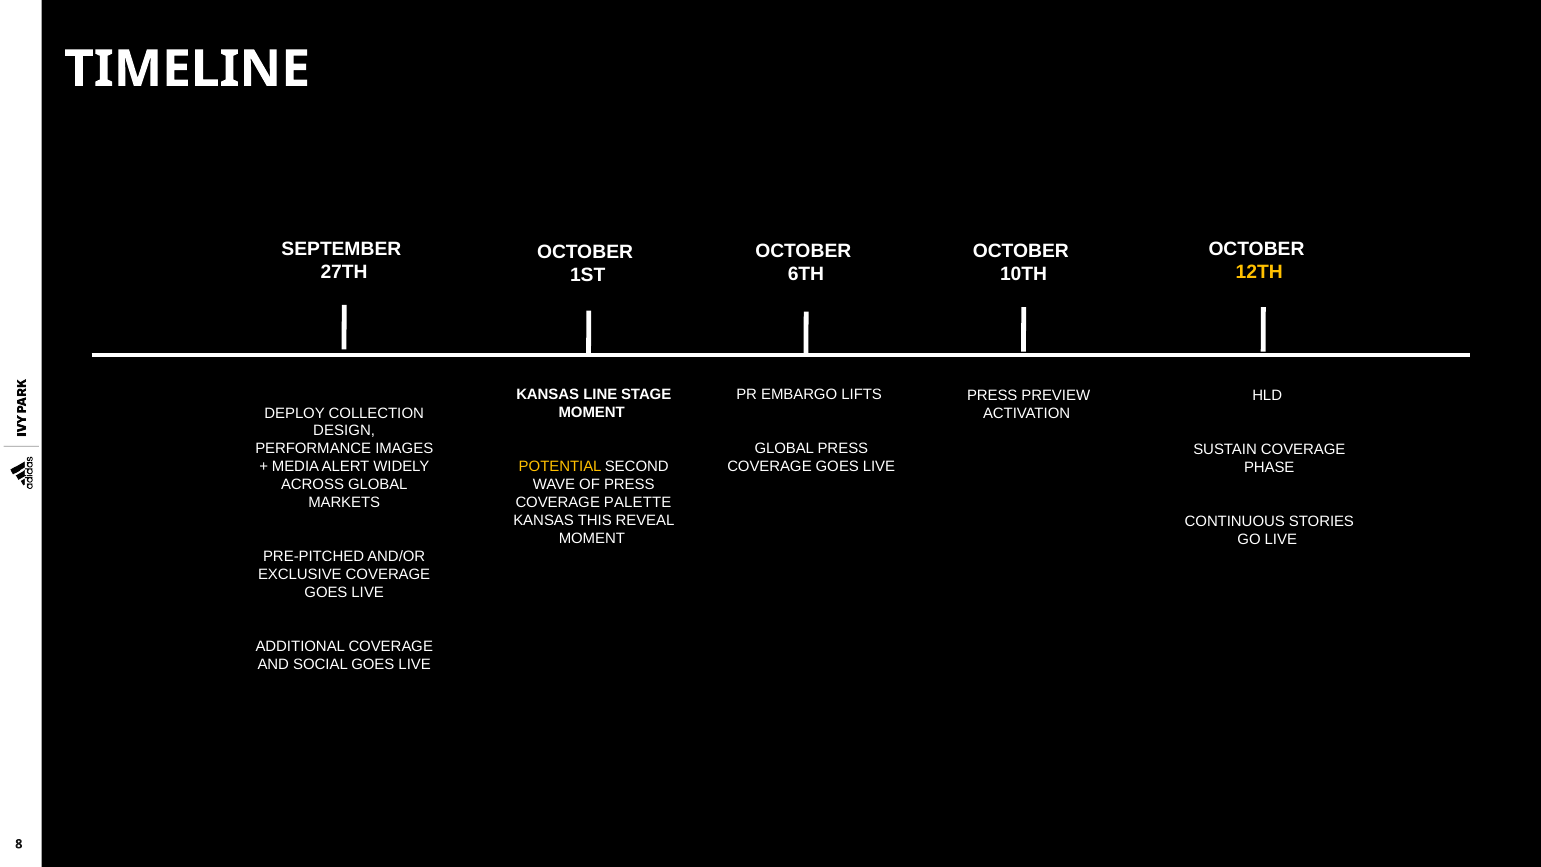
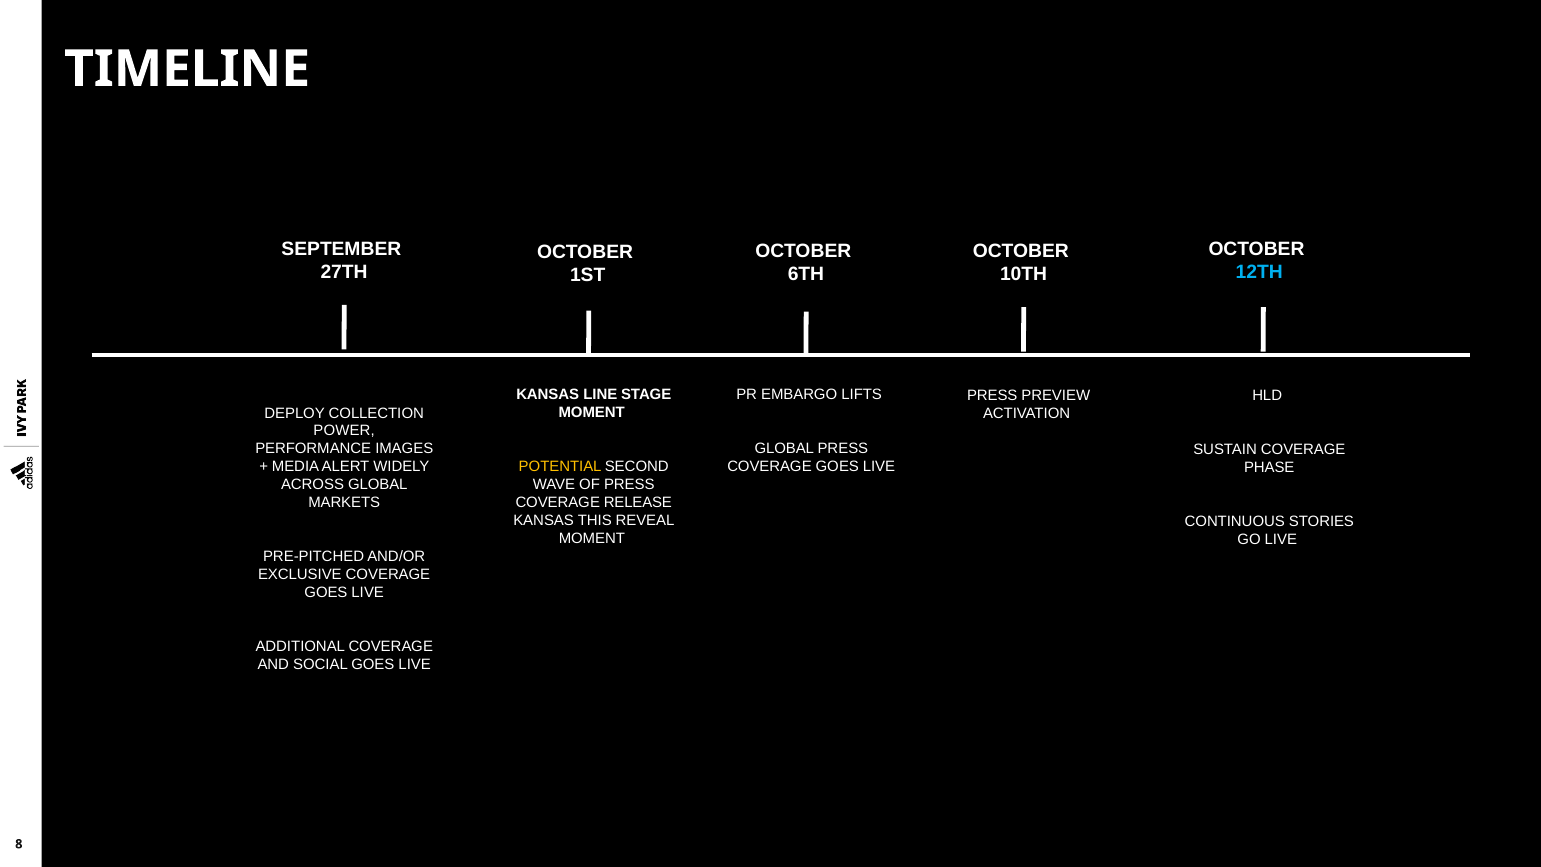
12TH colour: yellow -> light blue
DESIGN: DESIGN -> POWER
PALETTE: PALETTE -> RELEASE
